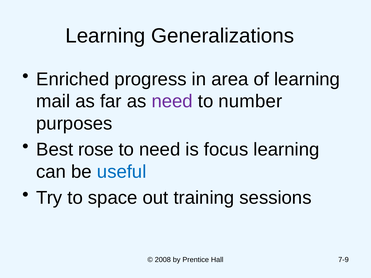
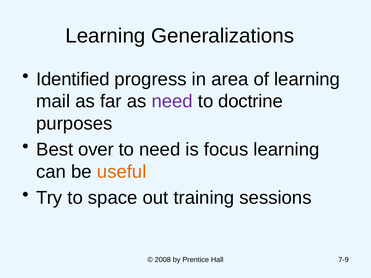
Enriched: Enriched -> Identified
number: number -> doctrine
rose: rose -> over
useful colour: blue -> orange
